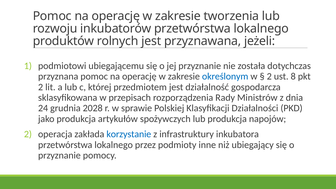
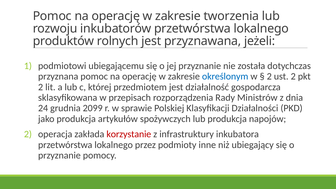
ust 8: 8 -> 2
2028: 2028 -> 2099
korzystanie colour: blue -> red
